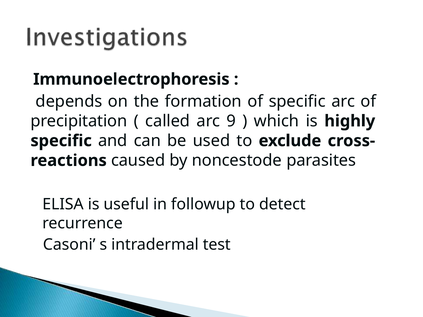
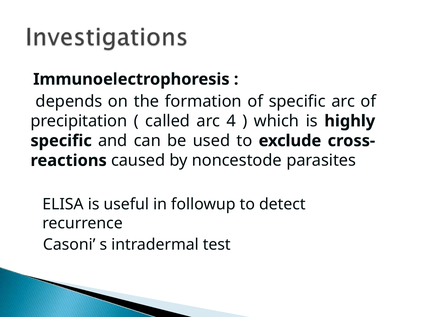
9: 9 -> 4
